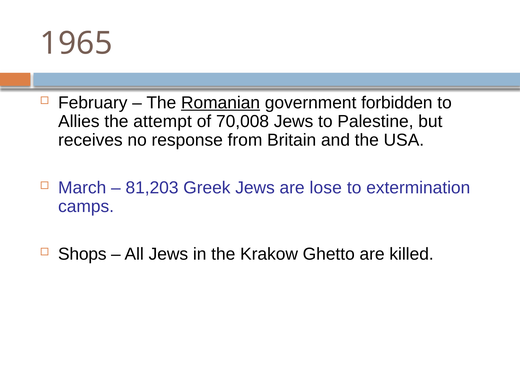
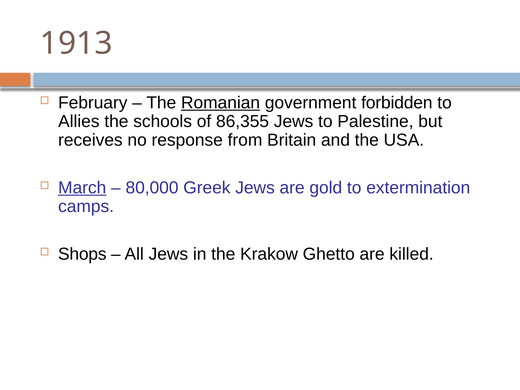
1965: 1965 -> 1913
attempt: attempt -> schools
70,008: 70,008 -> 86,355
March underline: none -> present
81,203: 81,203 -> 80,000
lose: lose -> gold
